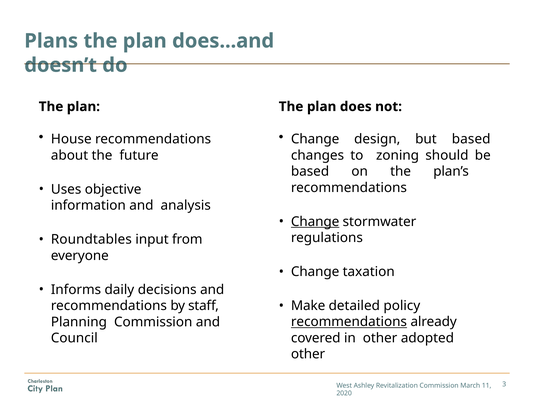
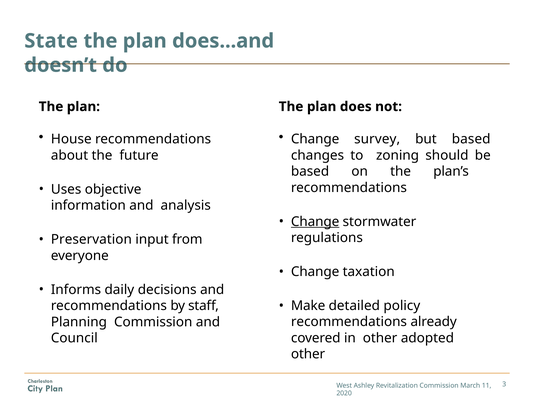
Plans: Plans -> State
design: design -> survey
Roundtables: Roundtables -> Preservation
recommendations at (349, 322) underline: present -> none
